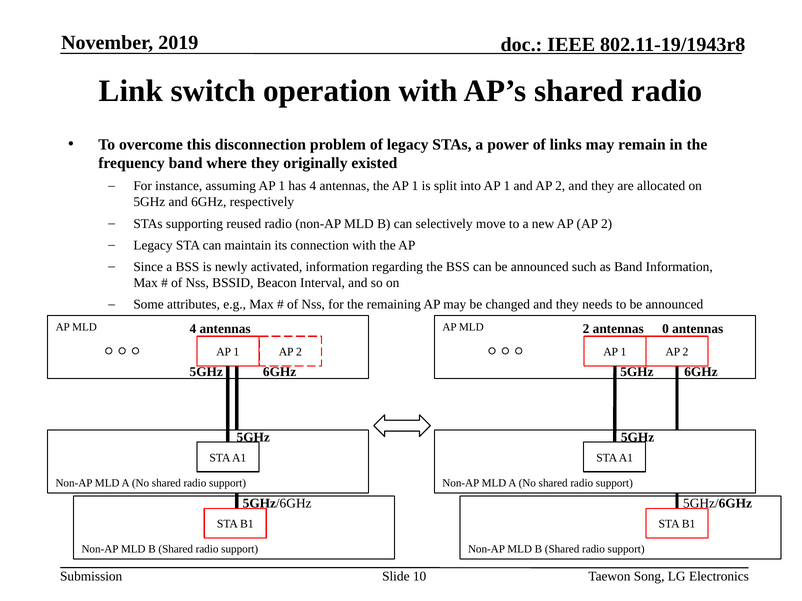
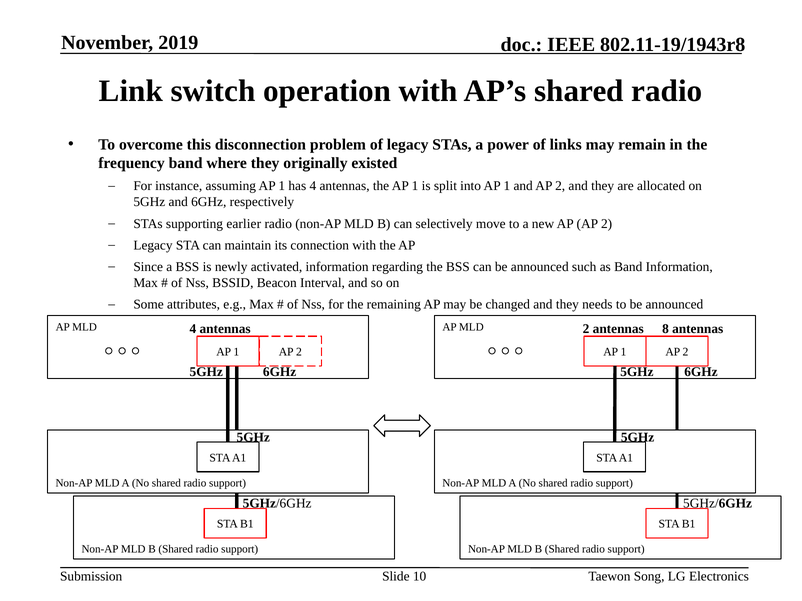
reused: reused -> earlier
0: 0 -> 8
